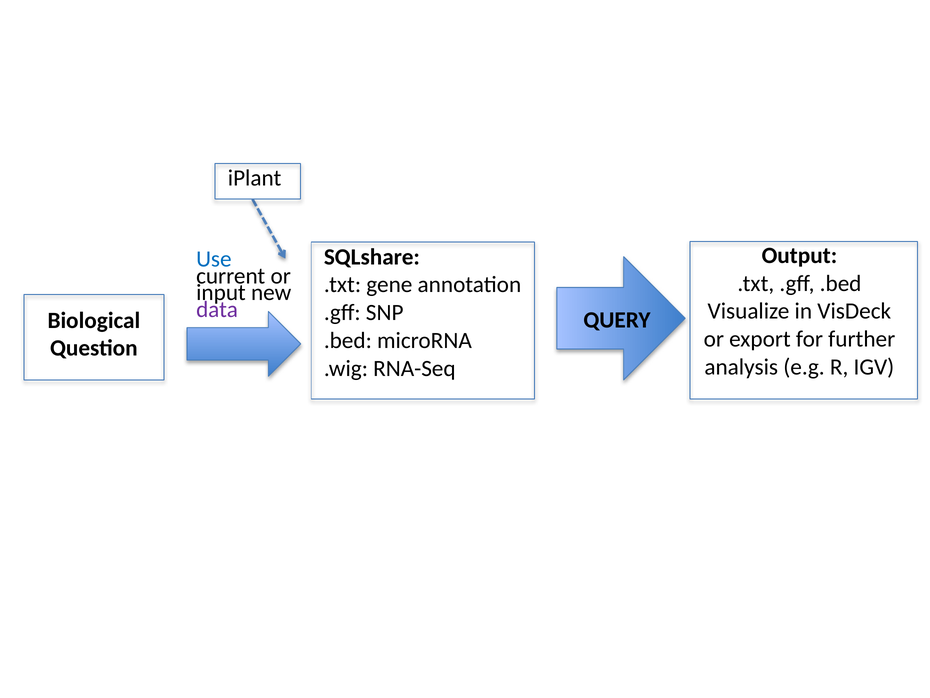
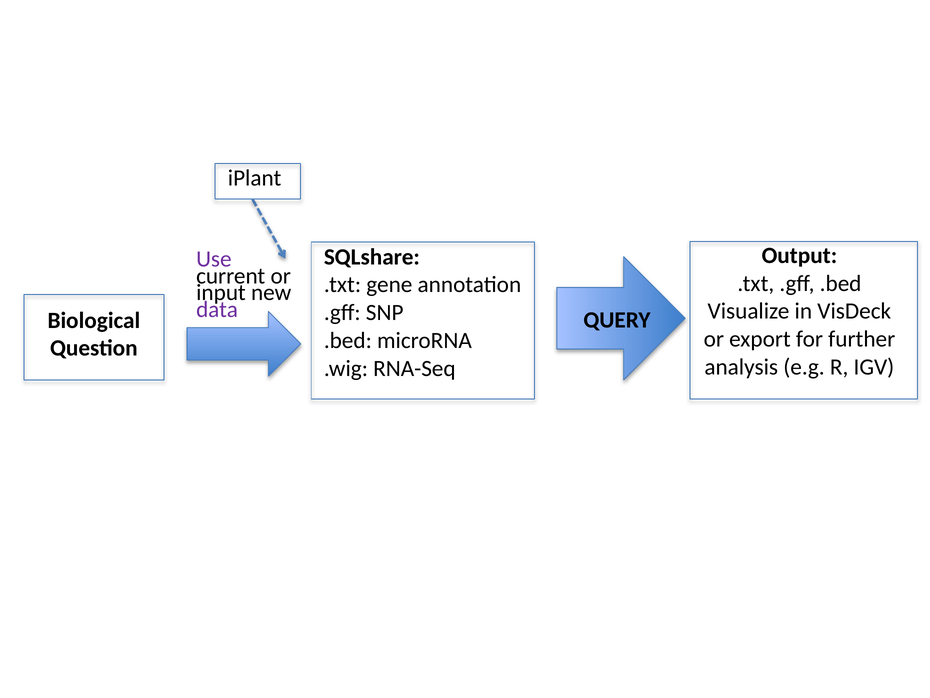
Use colour: blue -> purple
